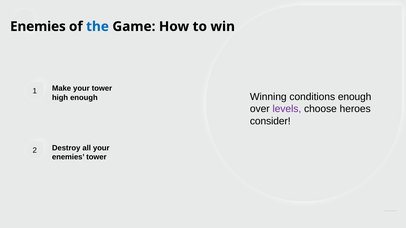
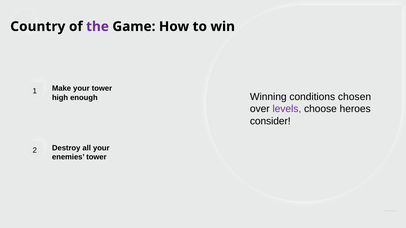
Enemies at (38, 27): Enemies -> Country
the colour: blue -> purple
conditions enough: enough -> chosen
